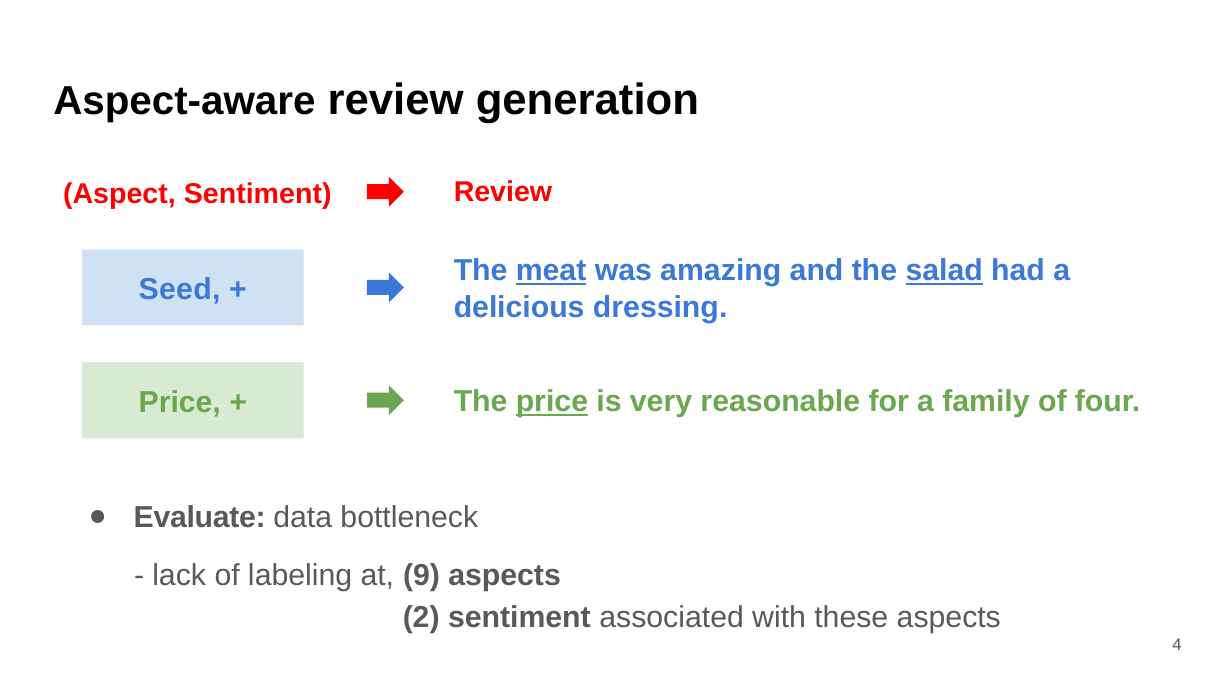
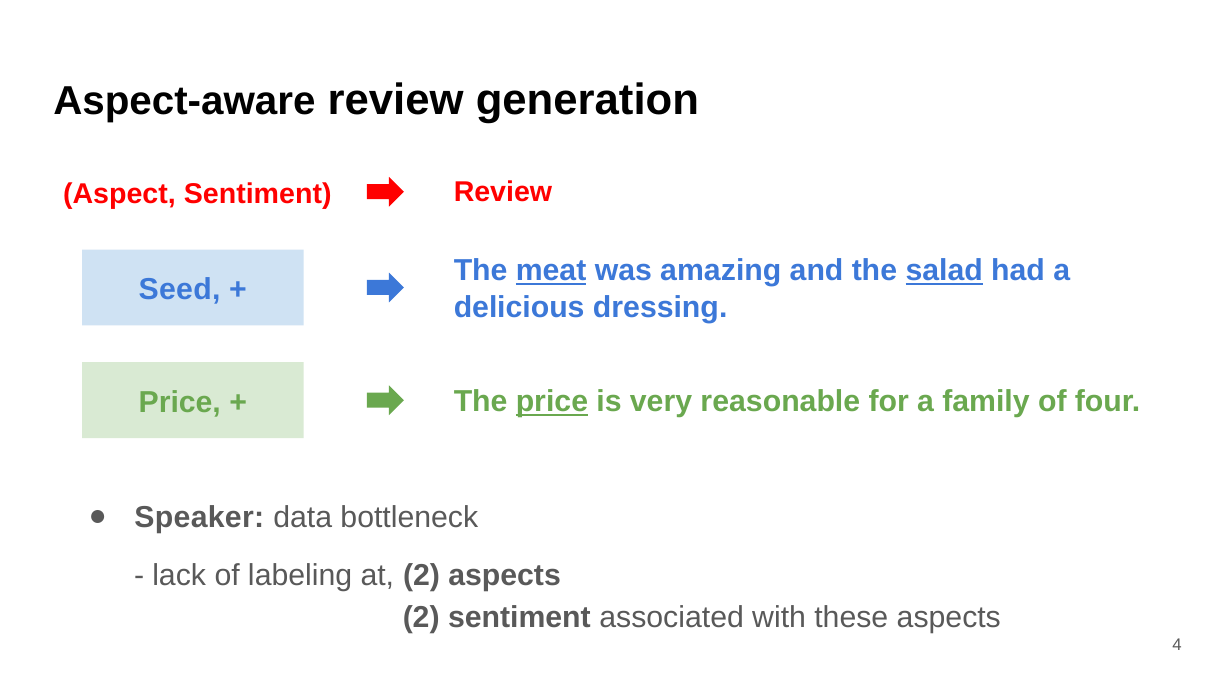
Evaluate: Evaluate -> Speaker
at 9: 9 -> 2
